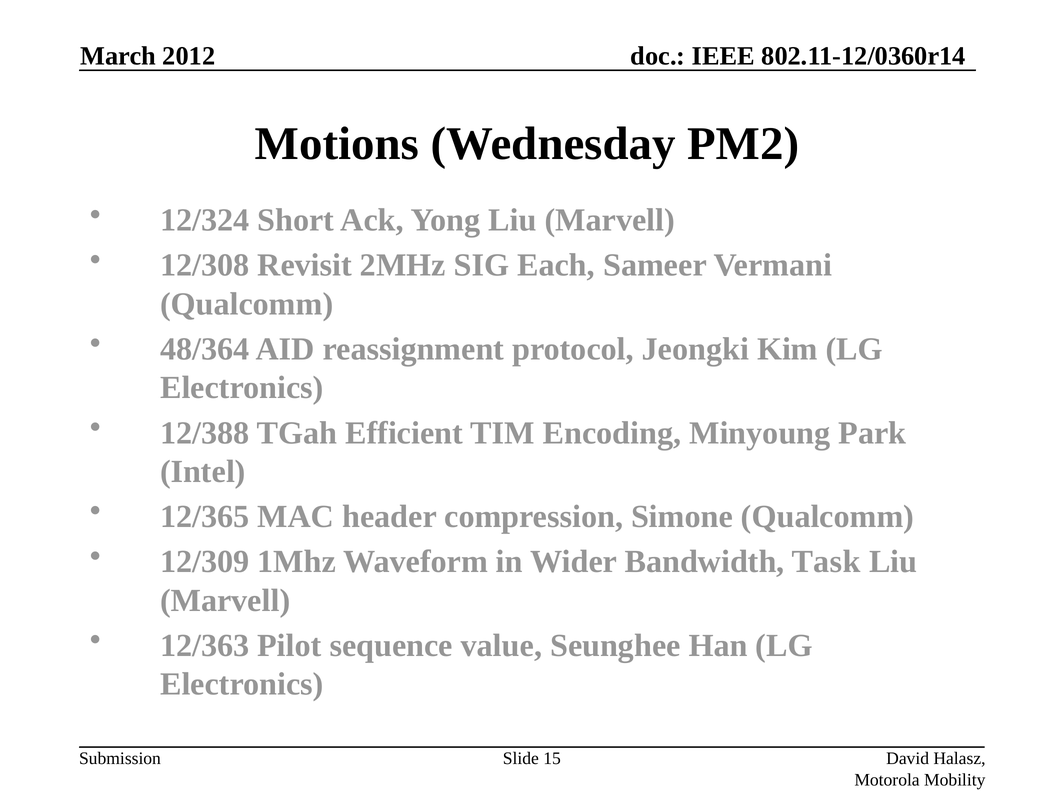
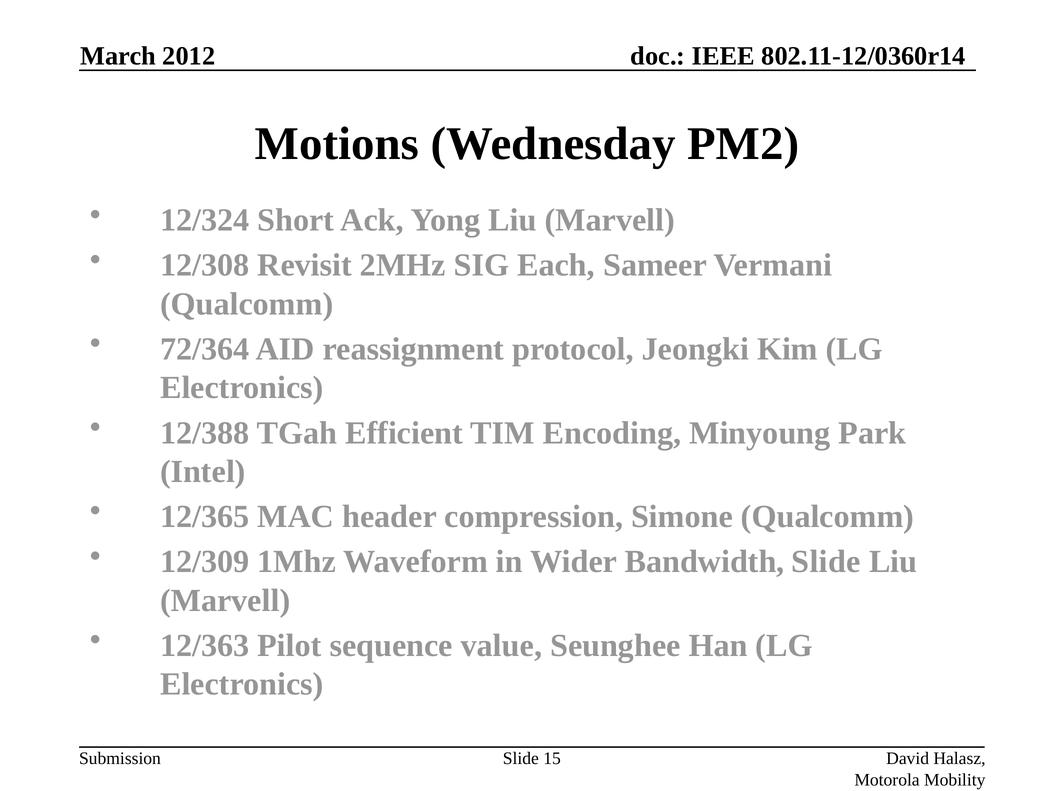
48/364: 48/364 -> 72/364
Bandwidth Task: Task -> Slide
